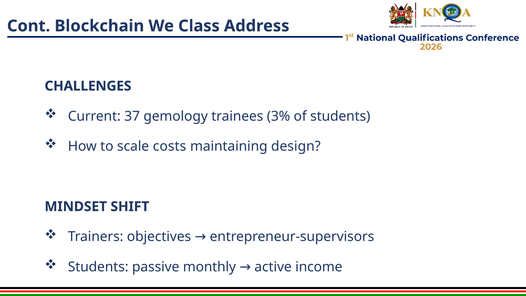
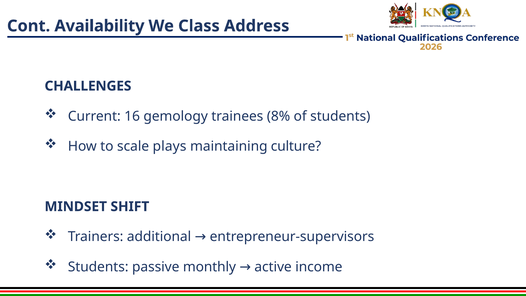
Blockchain: Blockchain -> Availability
37: 37 -> 16
3%: 3% -> 8%
costs: costs -> plays
design: design -> culture
objectives: objectives -> additional
